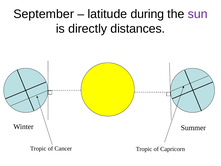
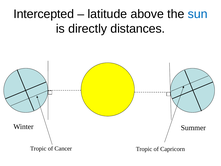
September: September -> Intercepted
during: during -> above
sun colour: purple -> blue
